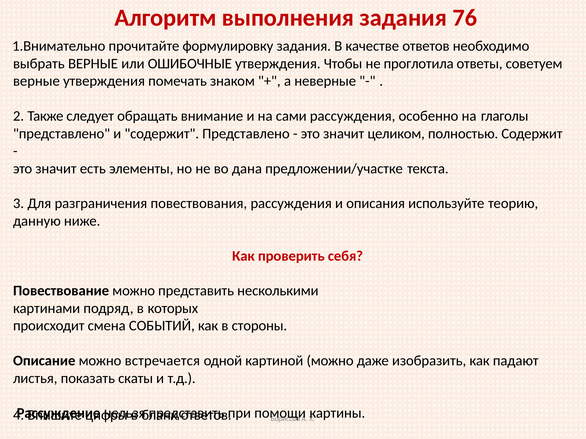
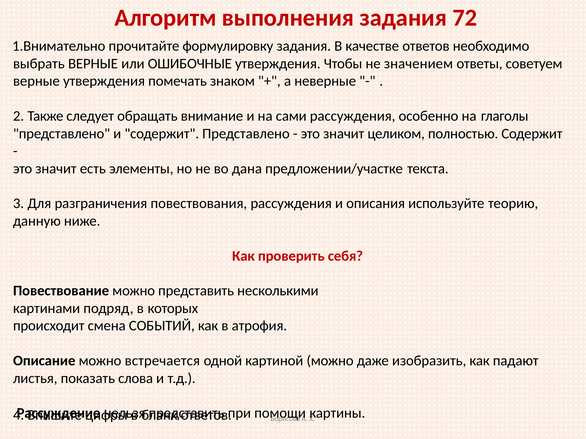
76: 76 -> 72
проглотила: проглотила -> значением
стороны: стороны -> атрофия
скаты: скаты -> слова
